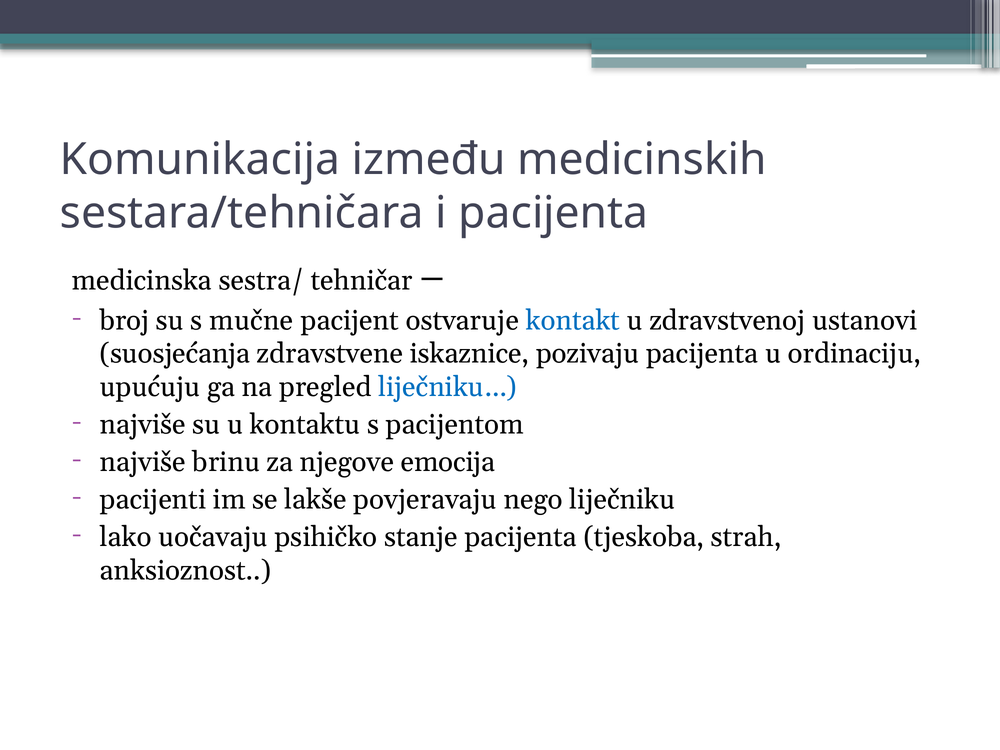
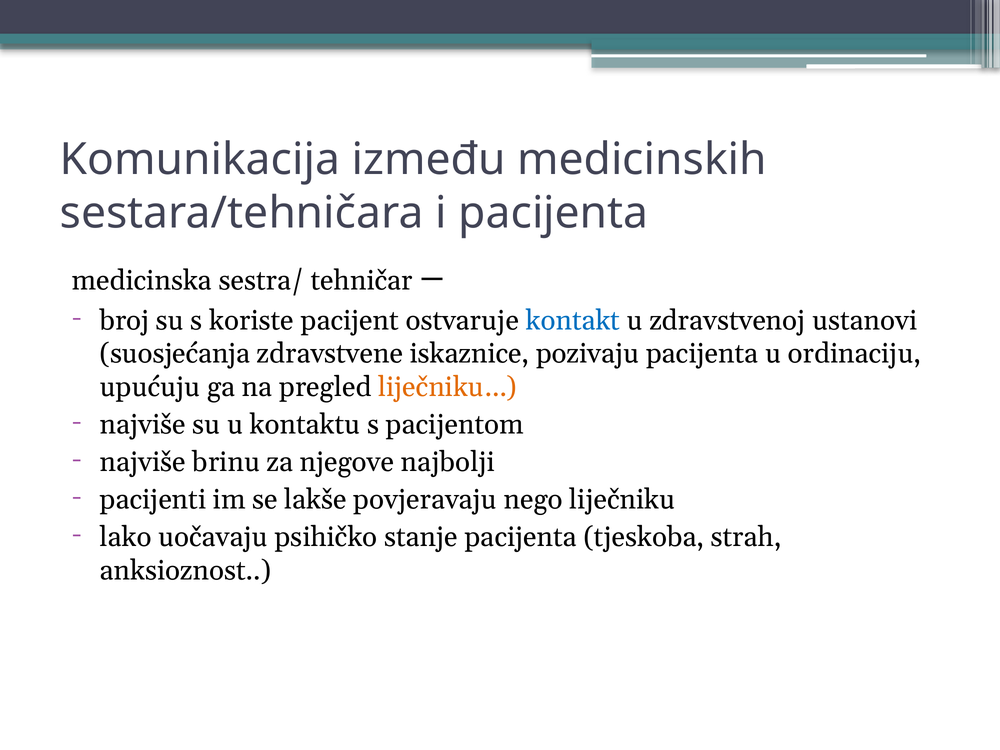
mučne: mučne -> koriste
liječniku… colour: blue -> orange
emocija: emocija -> najbolji
